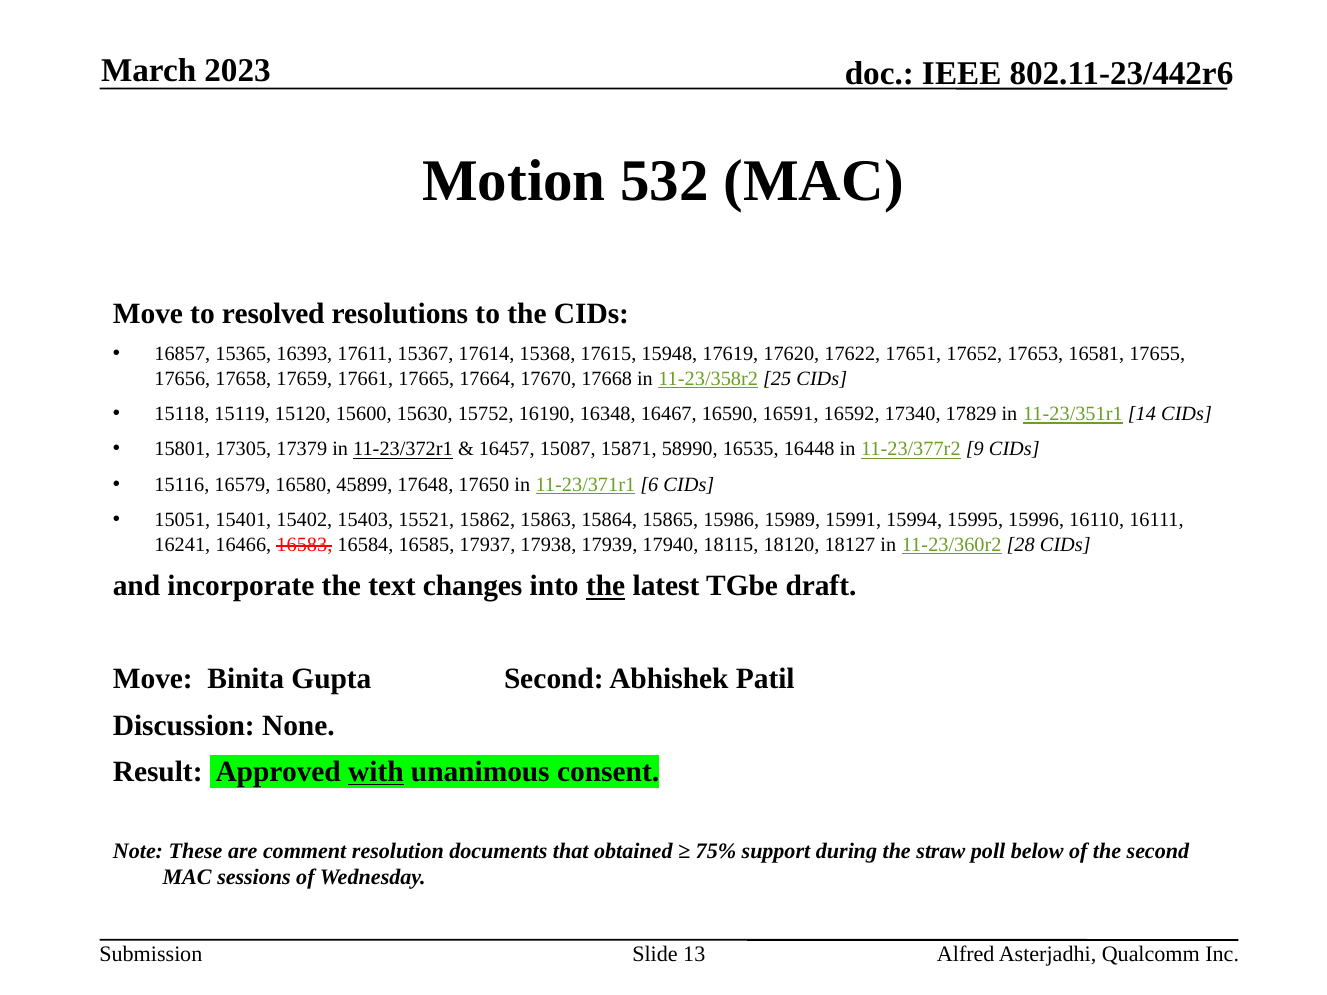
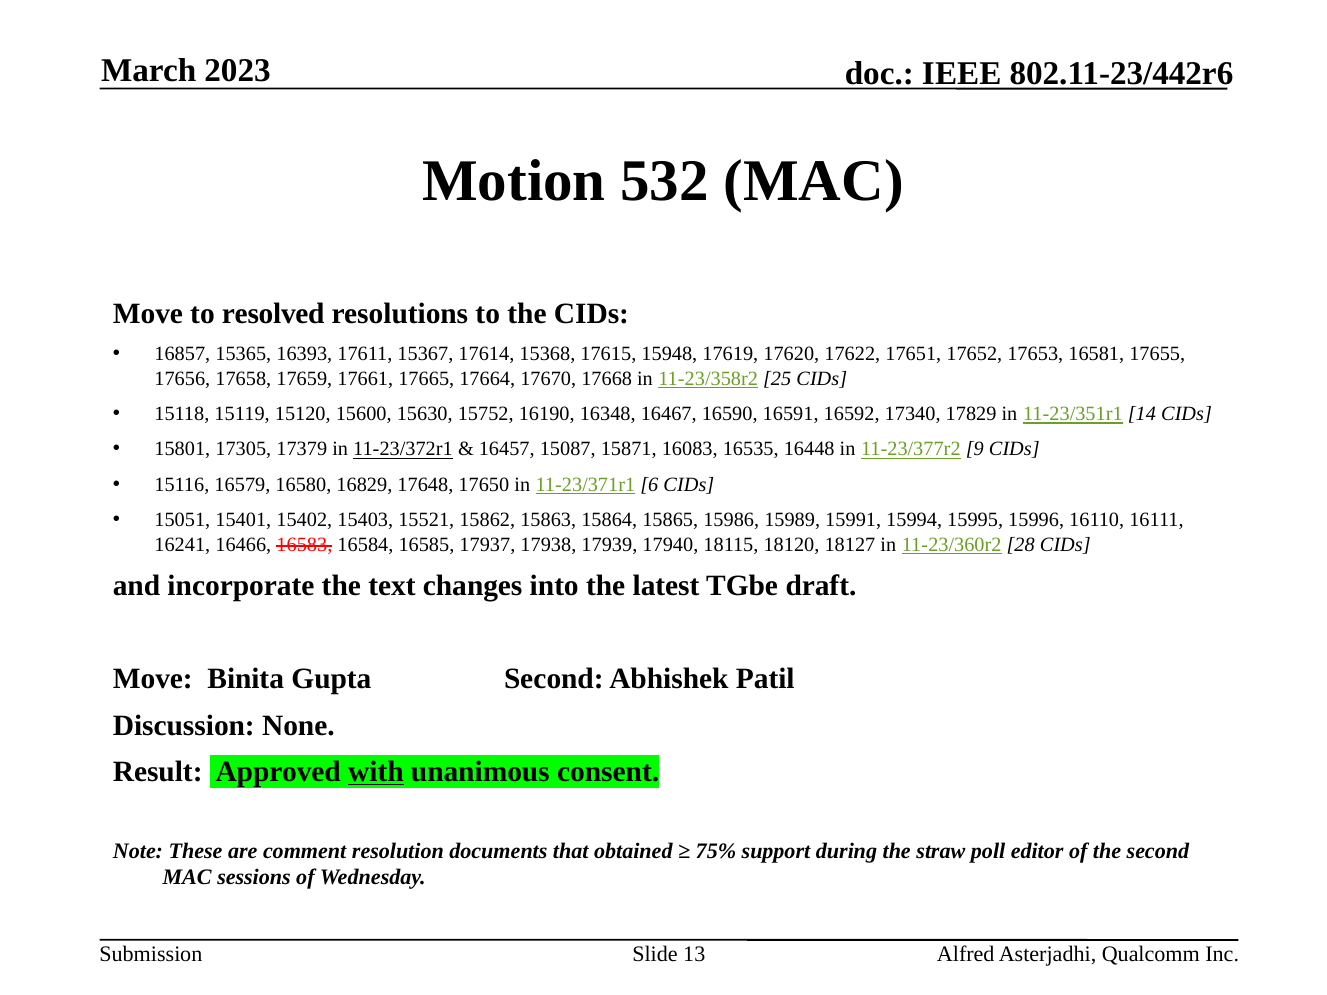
58990: 58990 -> 16083
45899: 45899 -> 16829
the at (606, 586) underline: present -> none
below: below -> editor
